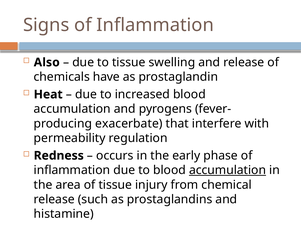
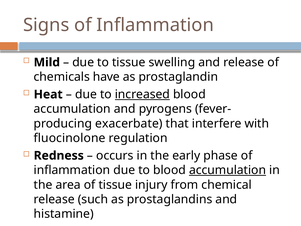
Also: Also -> Mild
increased underline: none -> present
permeability: permeability -> fluocinolone
